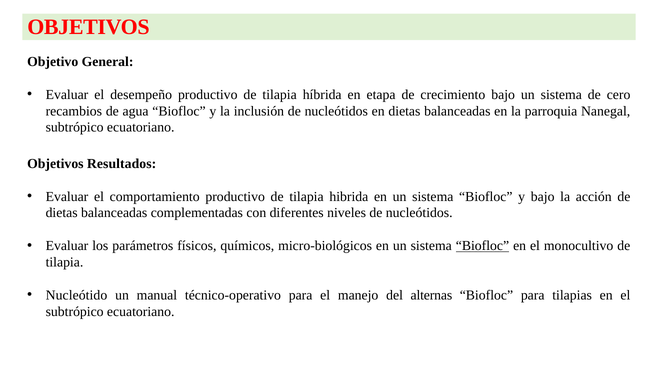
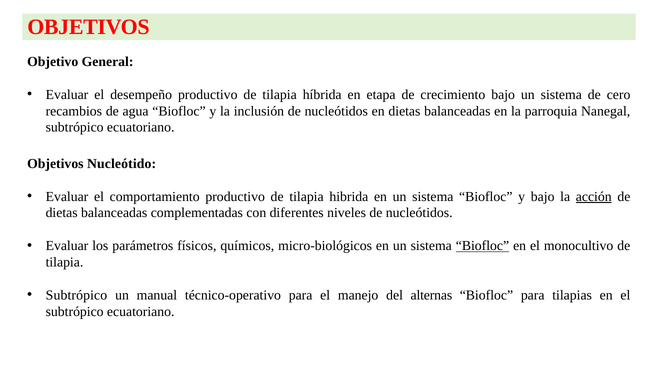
Resultados: Resultados -> Nucleótido
acción underline: none -> present
Nucleótido at (76, 295): Nucleótido -> Subtrópico
